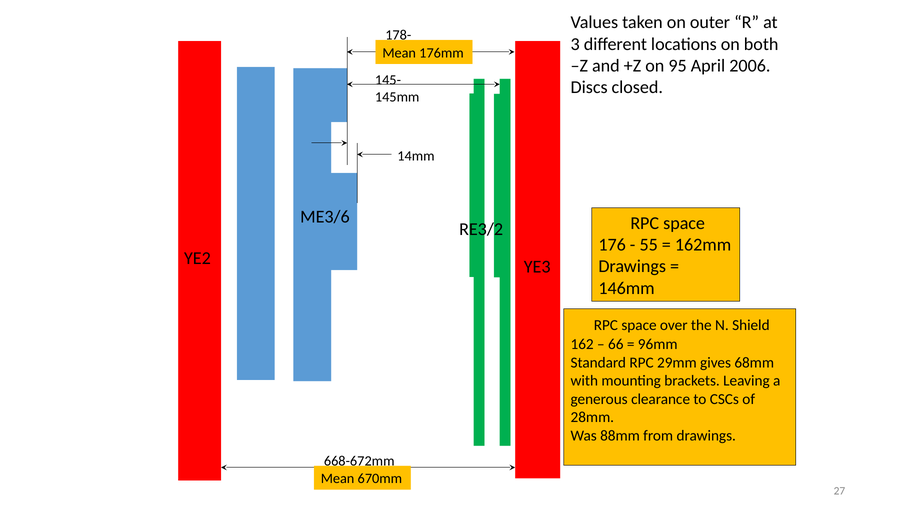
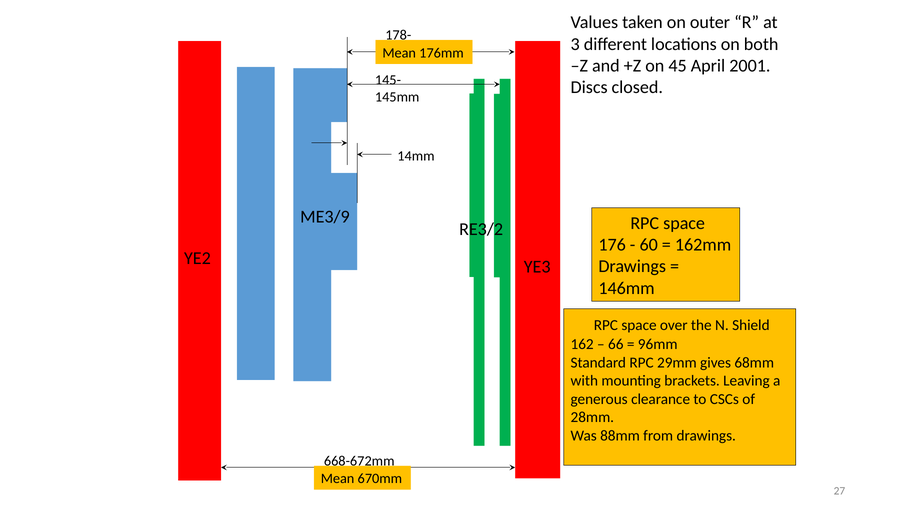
95: 95 -> 45
2006: 2006 -> 2001
ME3/6: ME3/6 -> ME3/9
55: 55 -> 60
